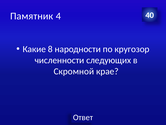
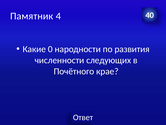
8: 8 -> 0
кругозор: кругозор -> развития
Скромной: Скромной -> Почётного
